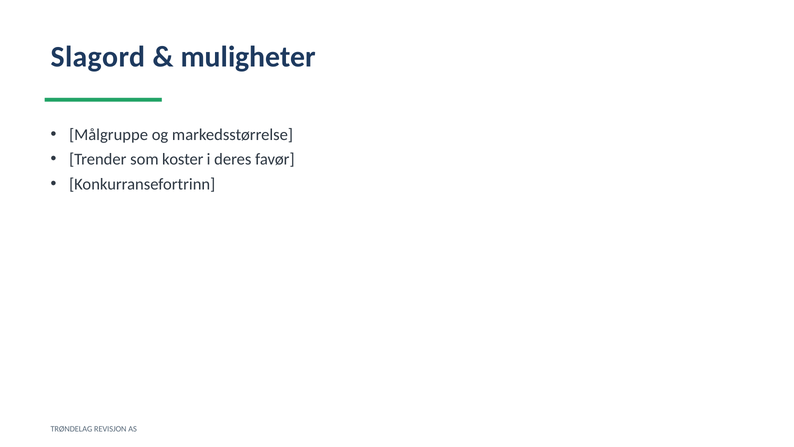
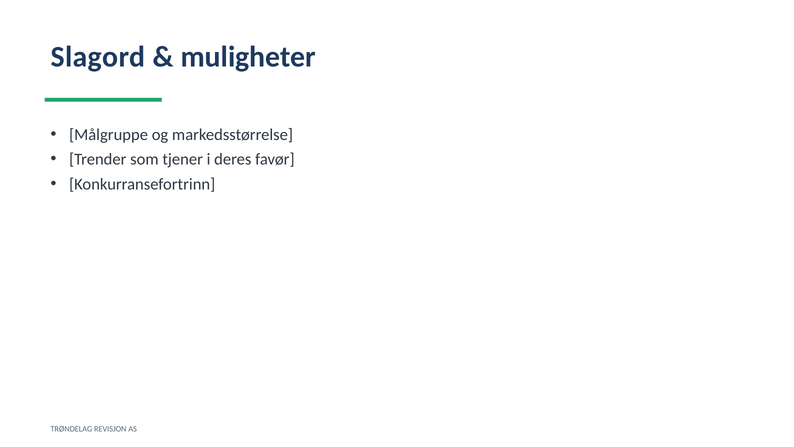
koster: koster -> tjener
